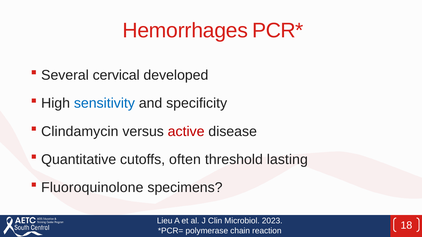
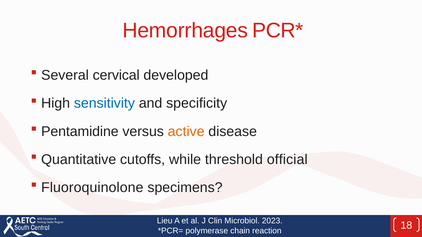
Clindamycin: Clindamycin -> Pentamidine
active colour: red -> orange
often: often -> while
lasting: lasting -> official
